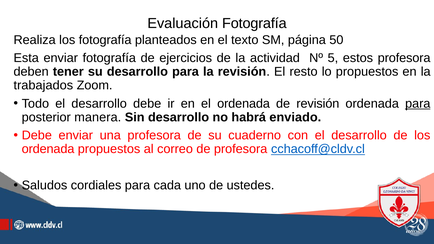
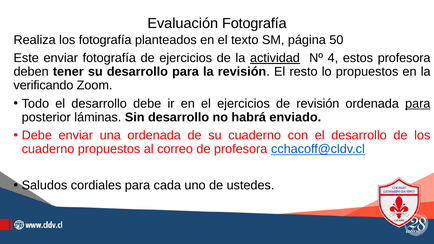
Esta: Esta -> Este
actividad underline: none -> present
5: 5 -> 4
trabajados: trabajados -> verificando
el ordenada: ordenada -> ejercicios
manera: manera -> láminas
una profesora: profesora -> ordenada
ordenada at (48, 149): ordenada -> cuaderno
